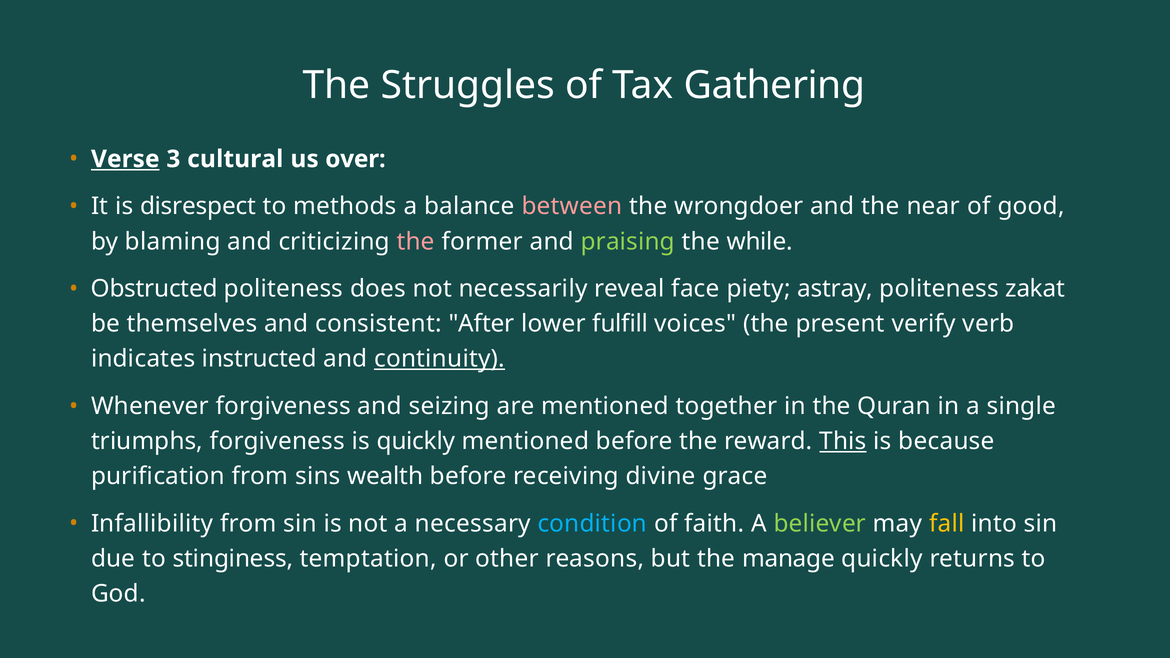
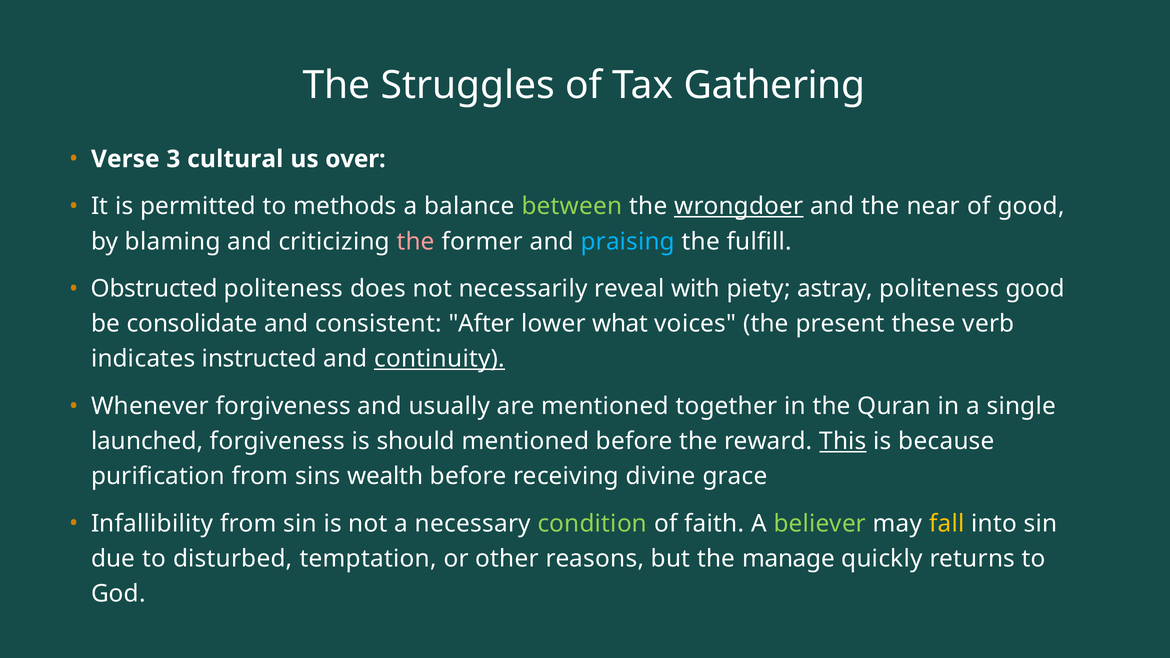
Verse underline: present -> none
disrespect: disrespect -> permitted
between colour: pink -> light green
wrongdoer underline: none -> present
praising colour: light green -> light blue
while: while -> fulfill
face: face -> with
politeness zakat: zakat -> good
themselves: themselves -> consolidate
fulfill: fulfill -> what
verify: verify -> these
seizing: seizing -> usually
triumphs: triumphs -> launched
is quickly: quickly -> should
condition colour: light blue -> light green
stinginess: stinginess -> disturbed
